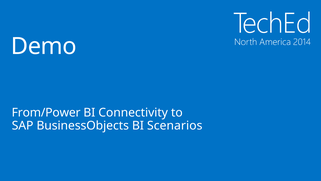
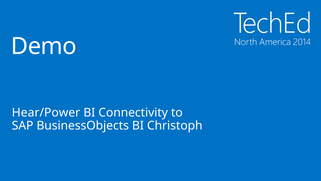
From/Power: From/Power -> Hear/Power
Scenarios: Scenarios -> Christoph
